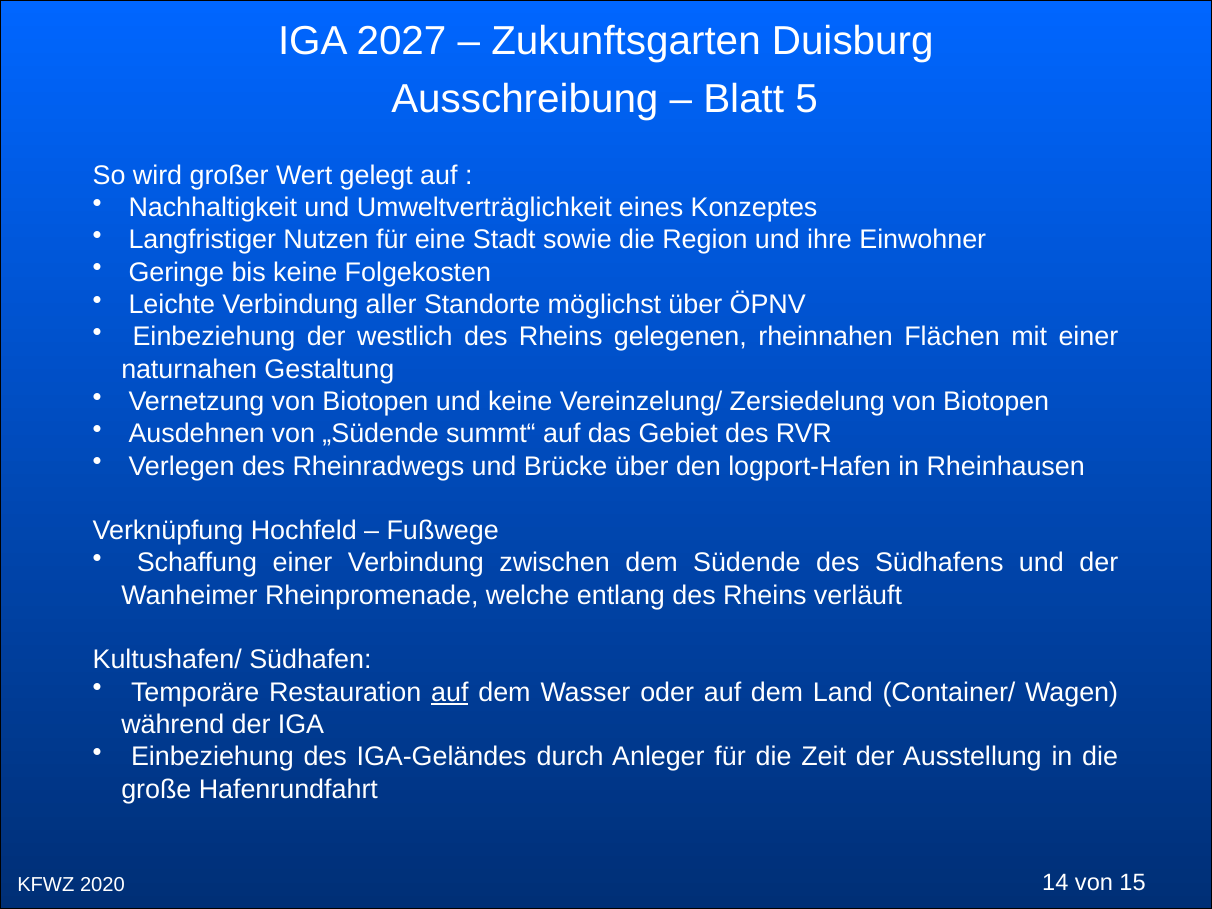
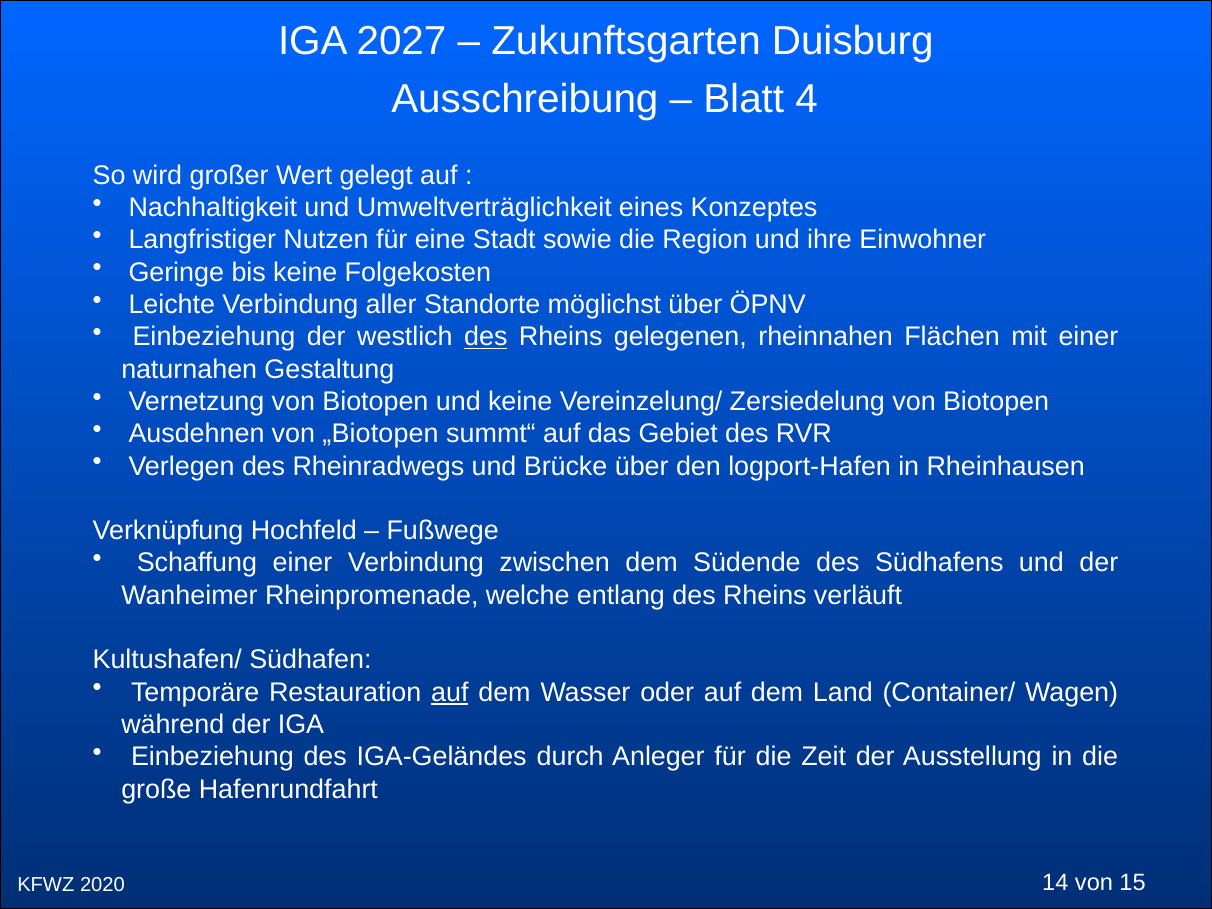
5: 5 -> 4
des at (486, 337) underline: none -> present
„Südende: „Südende -> „Biotopen
